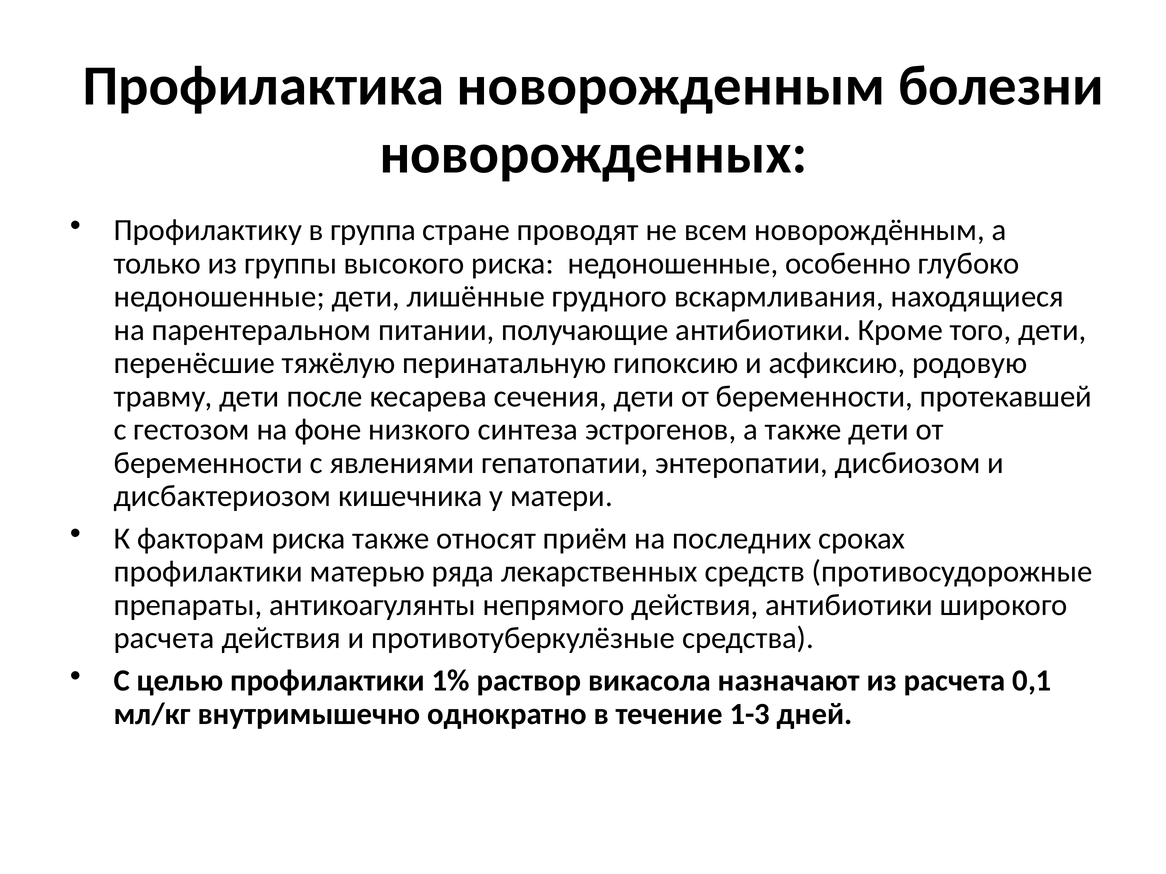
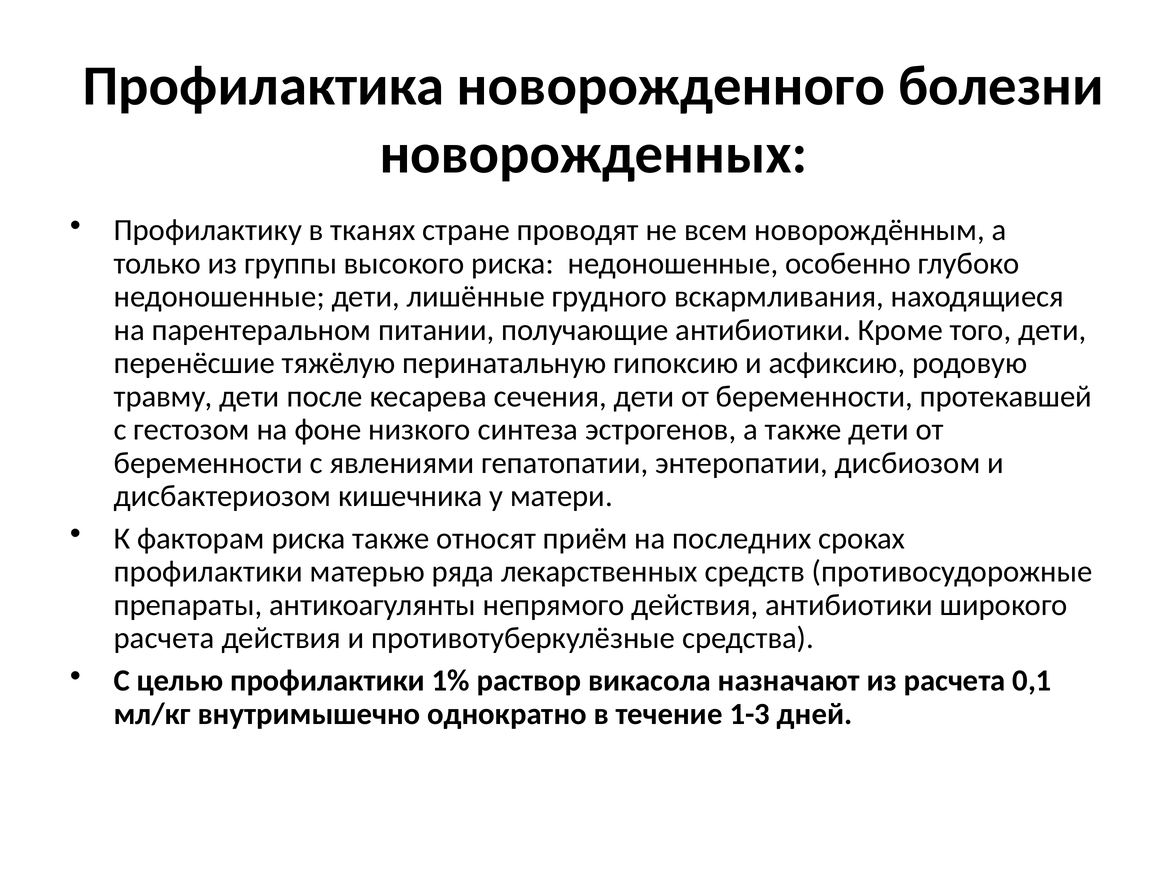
новорожденным: новорожденным -> новорожденного
группа: группа -> тканях
